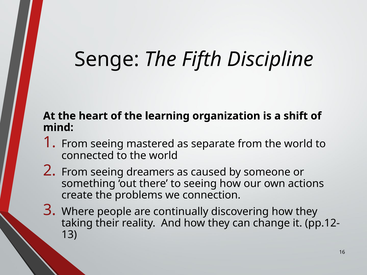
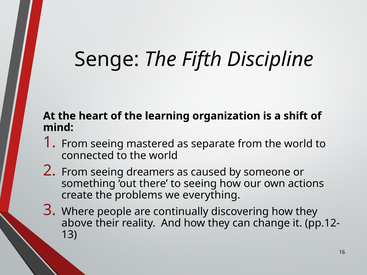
connection: connection -> everything
taking: taking -> above
